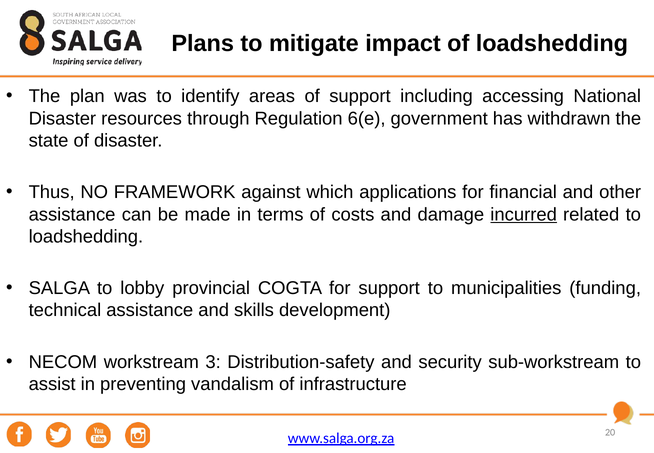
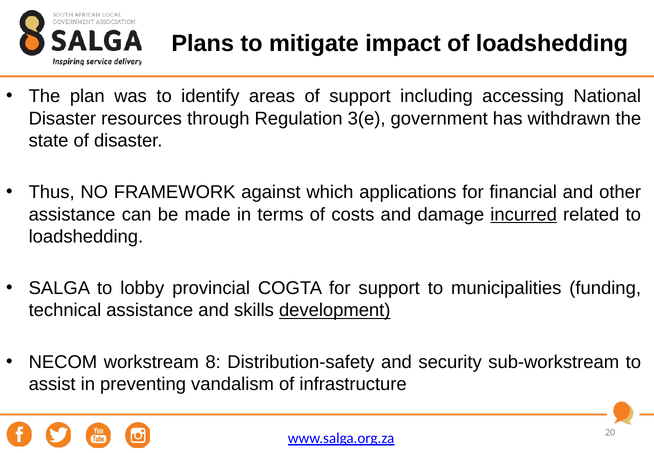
6(e: 6(e -> 3(e
development underline: none -> present
3: 3 -> 8
